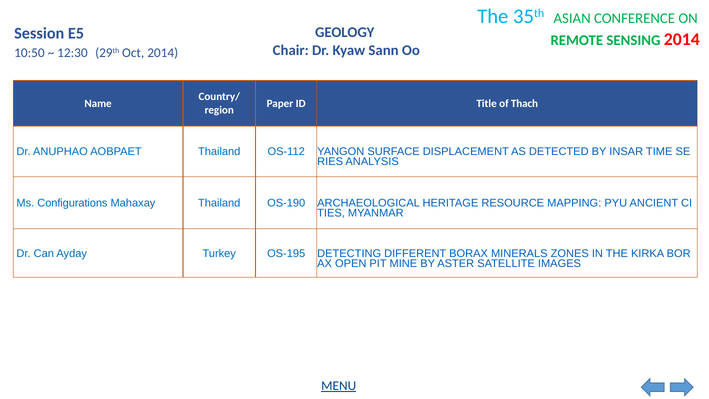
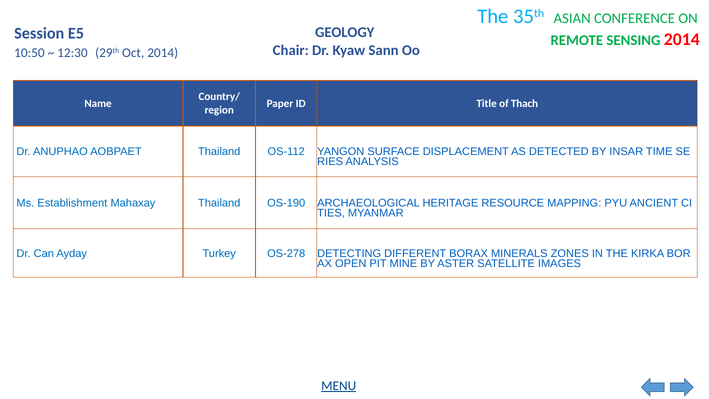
Configurations: Configurations -> Establishment
OS-195: OS-195 -> OS-278
